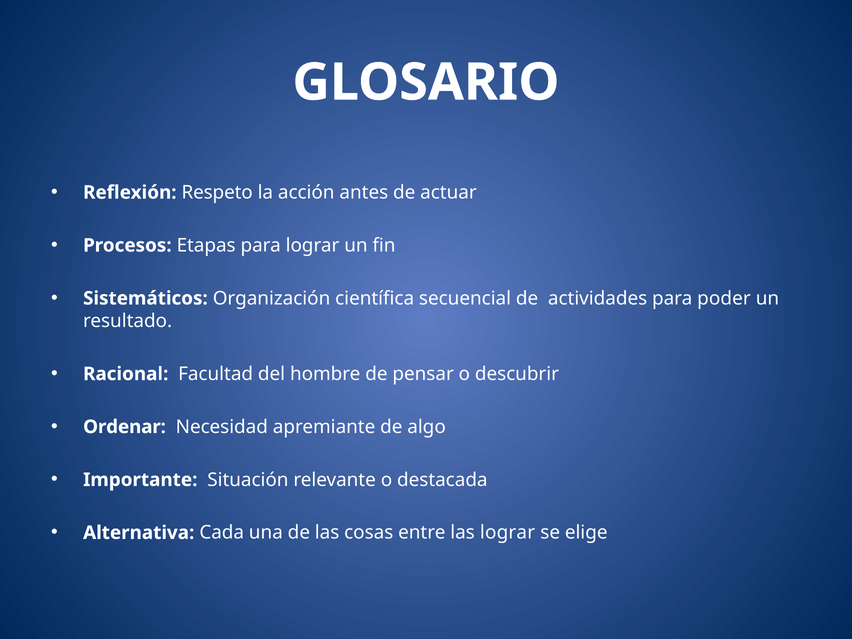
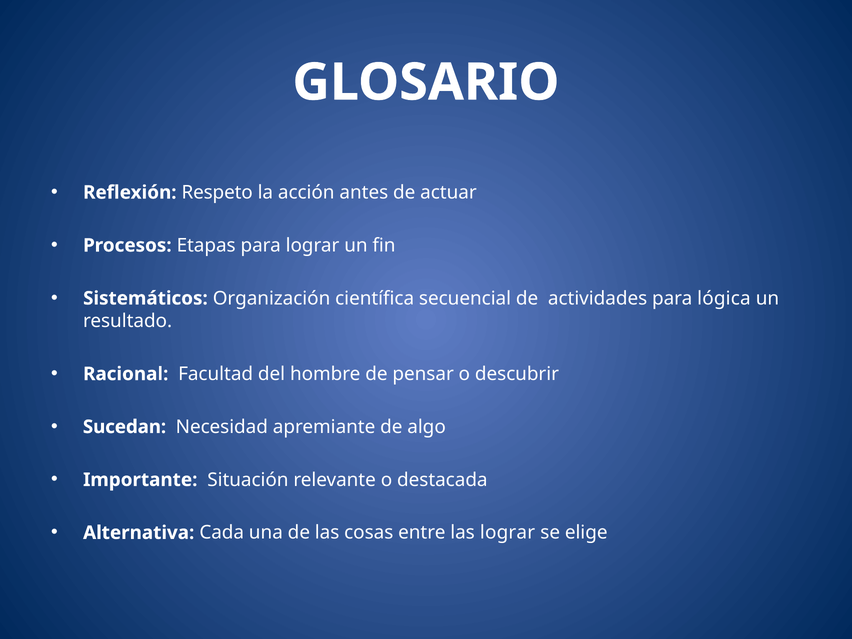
poder: poder -> lógica
Ordenar: Ordenar -> Sucedan
